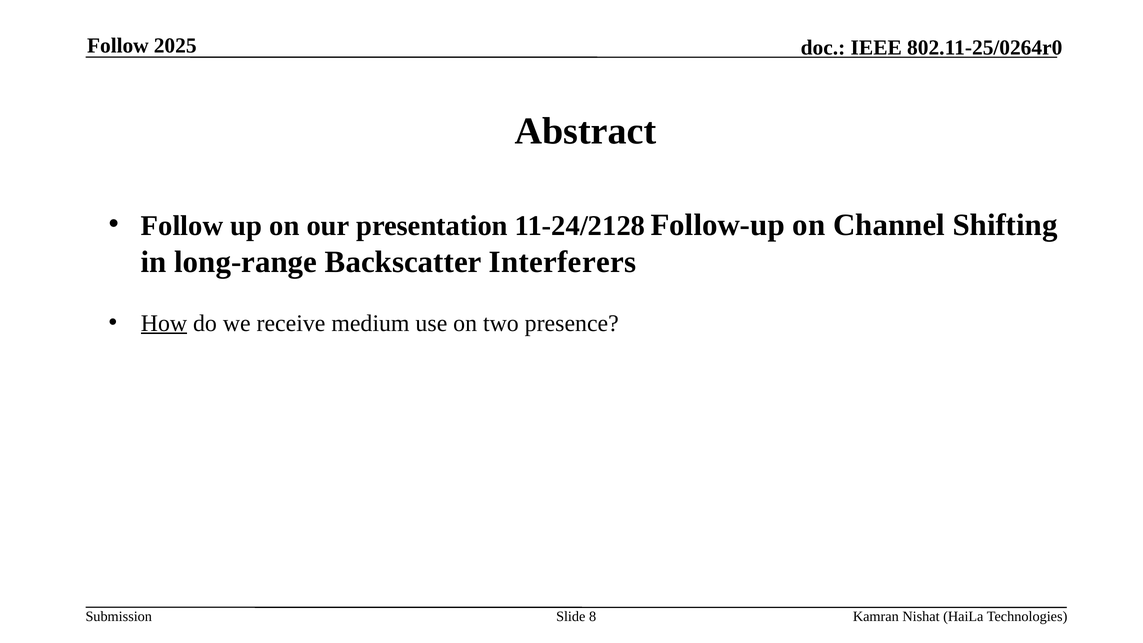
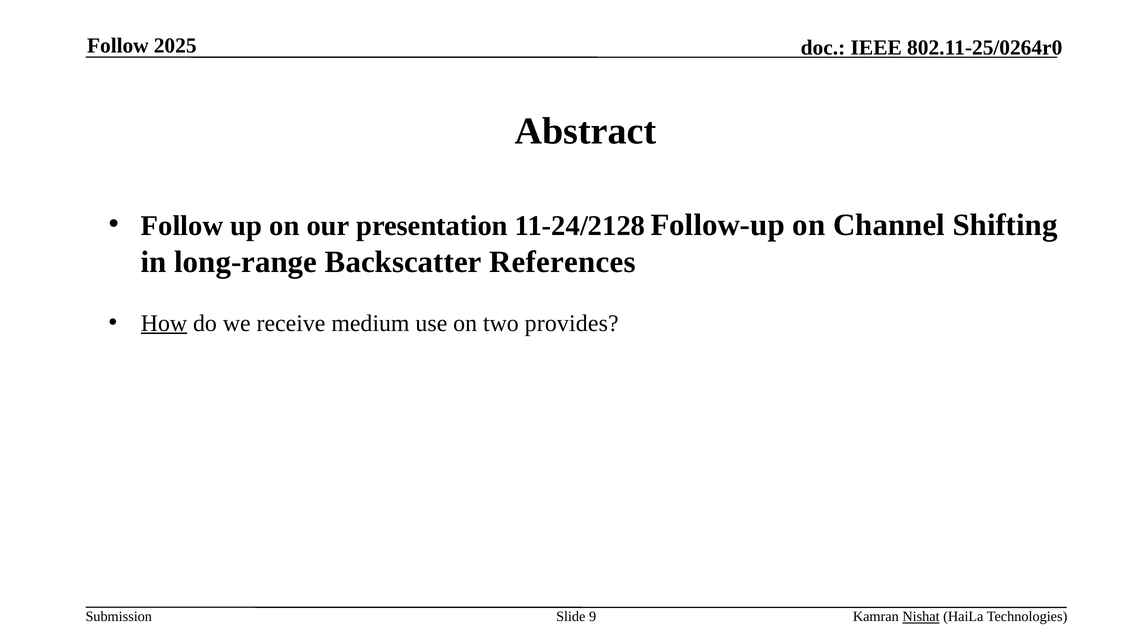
Interferers: Interferers -> References
presence: presence -> provides
8: 8 -> 9
Nishat underline: none -> present
